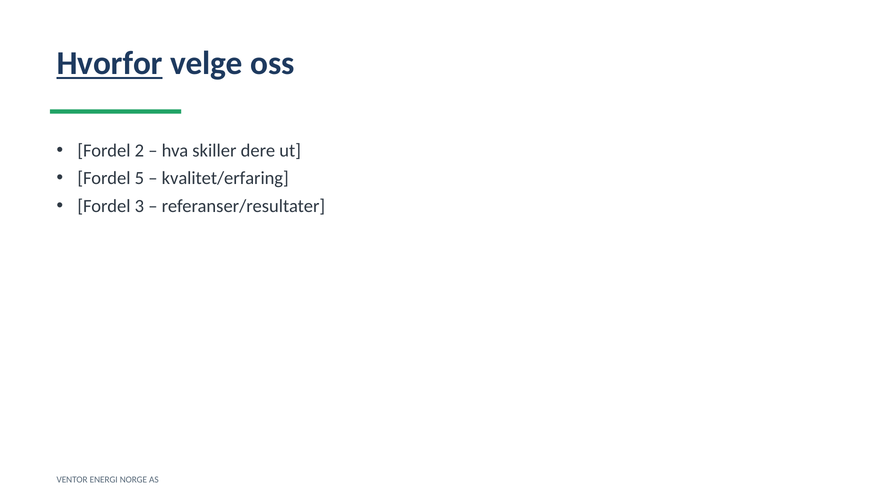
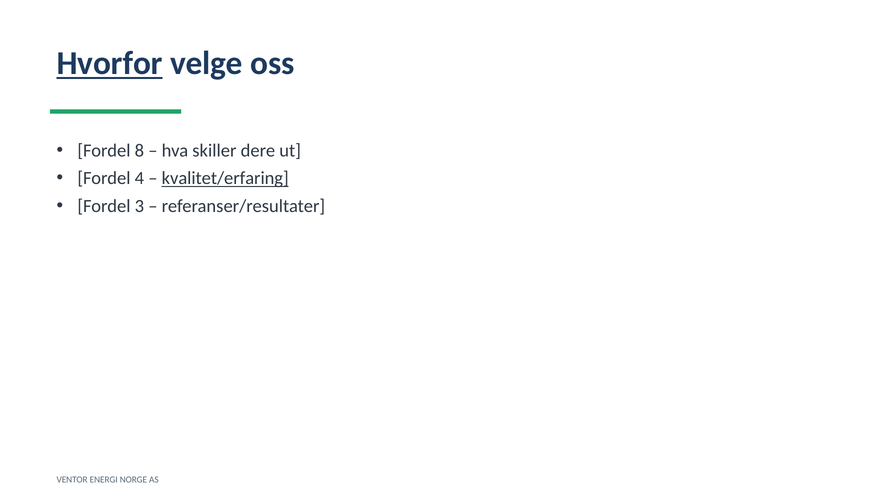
2: 2 -> 8
5: 5 -> 4
kvalitet/erfaring underline: none -> present
